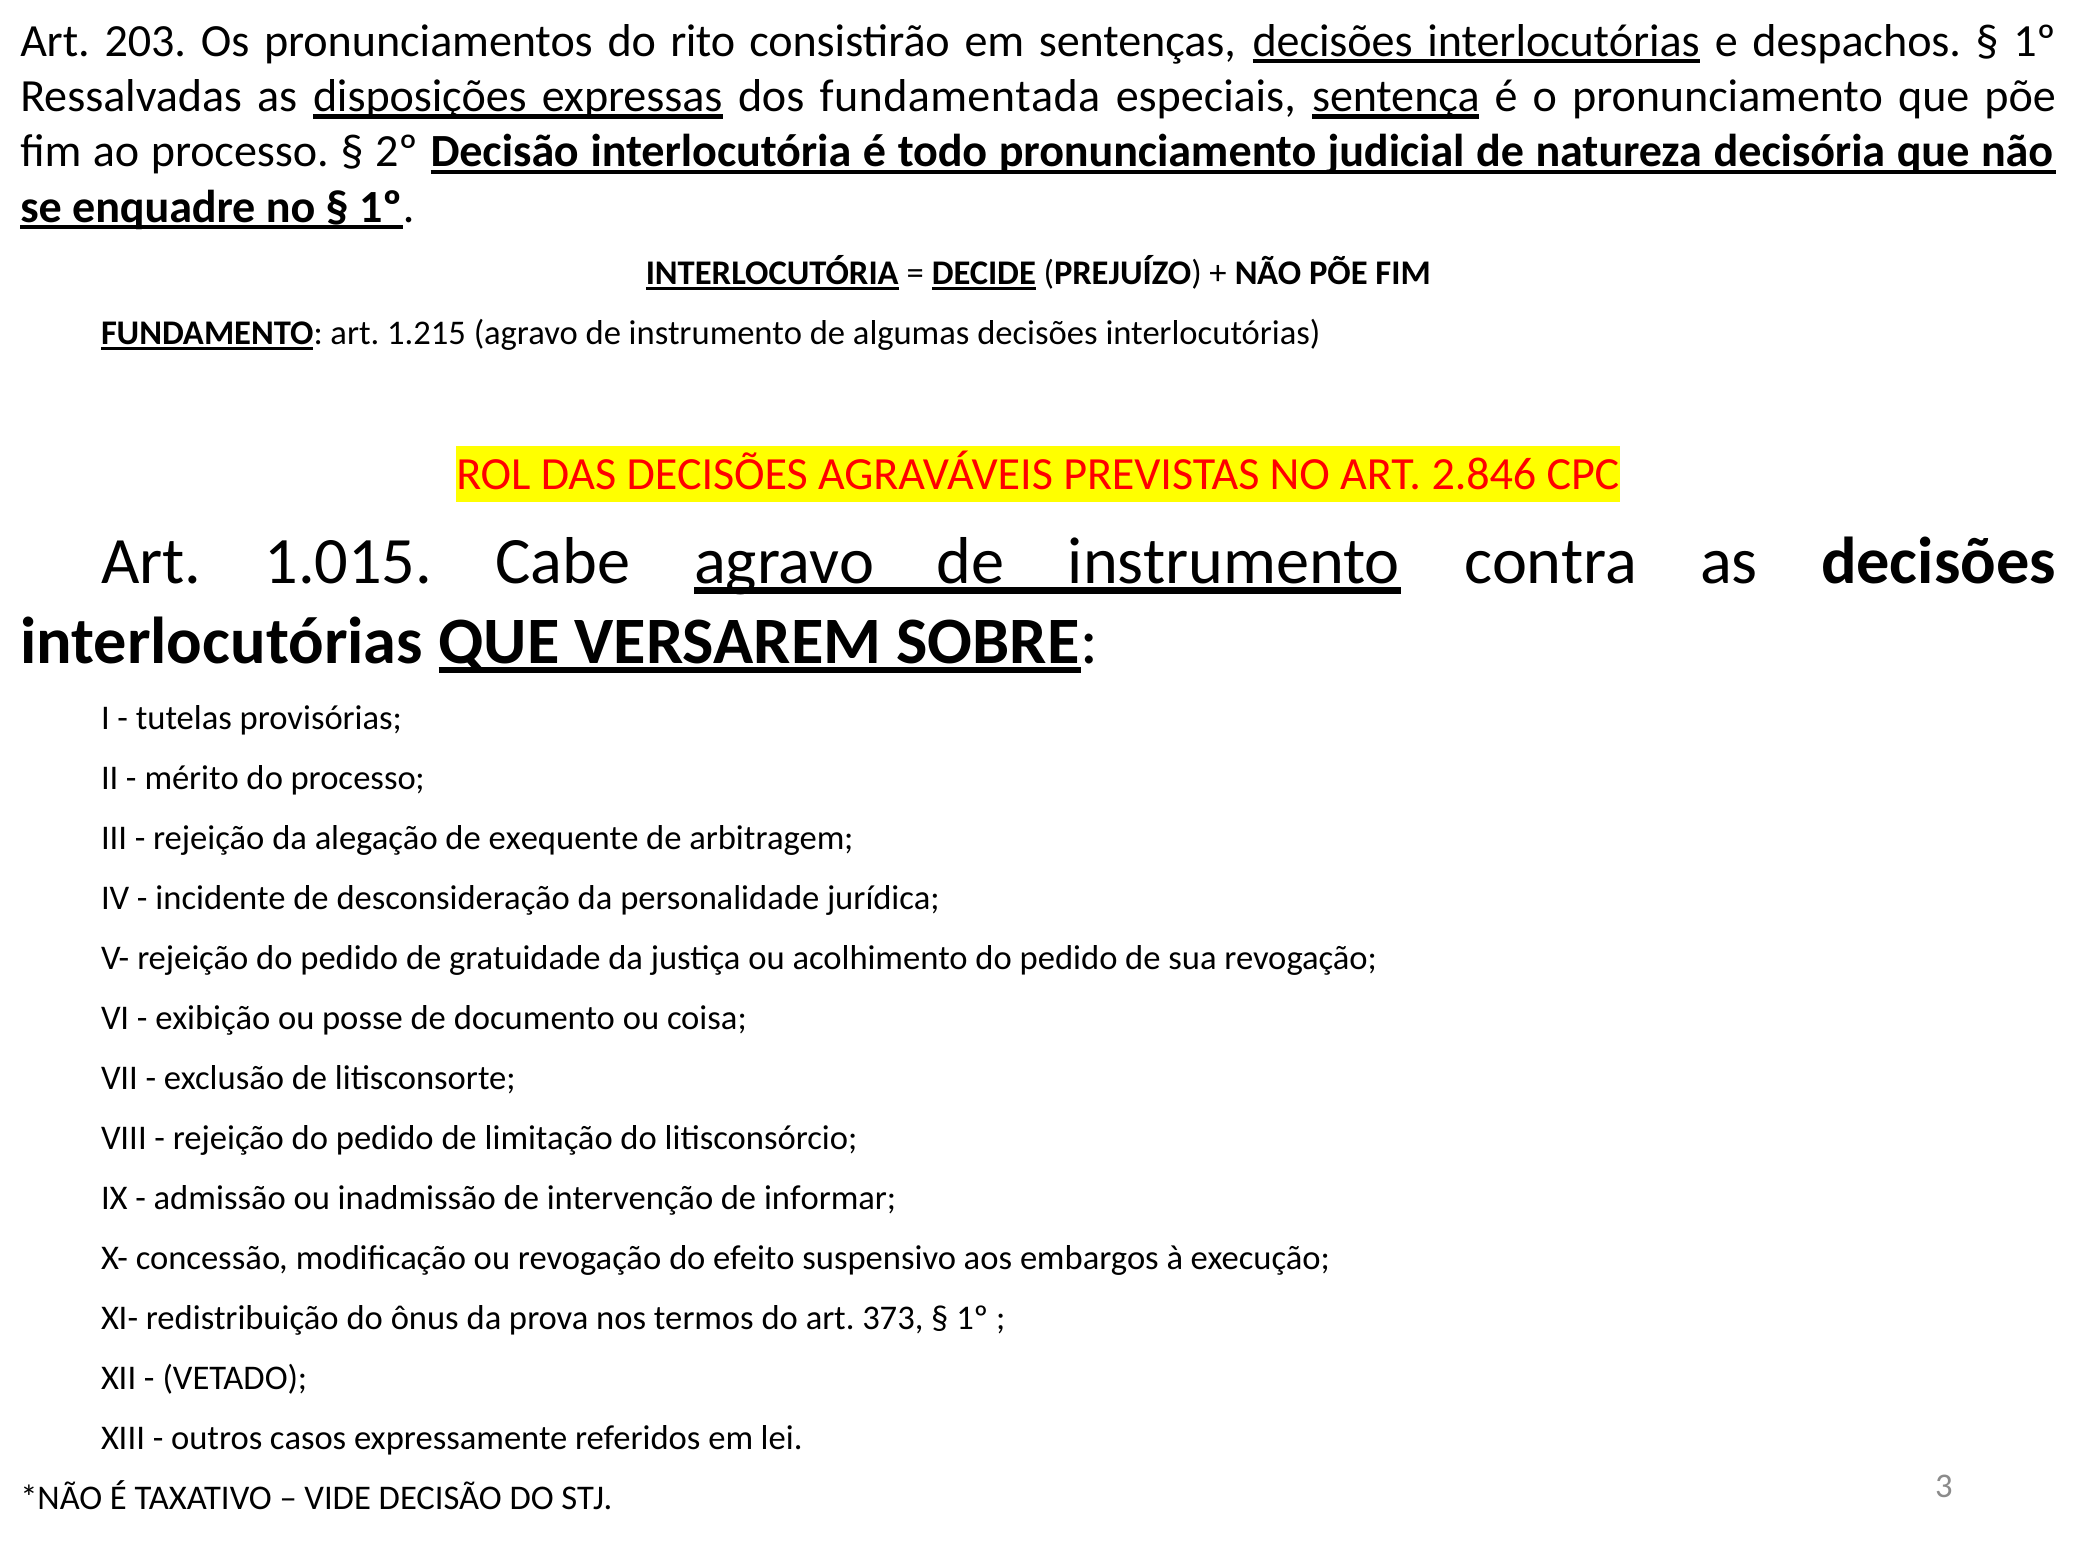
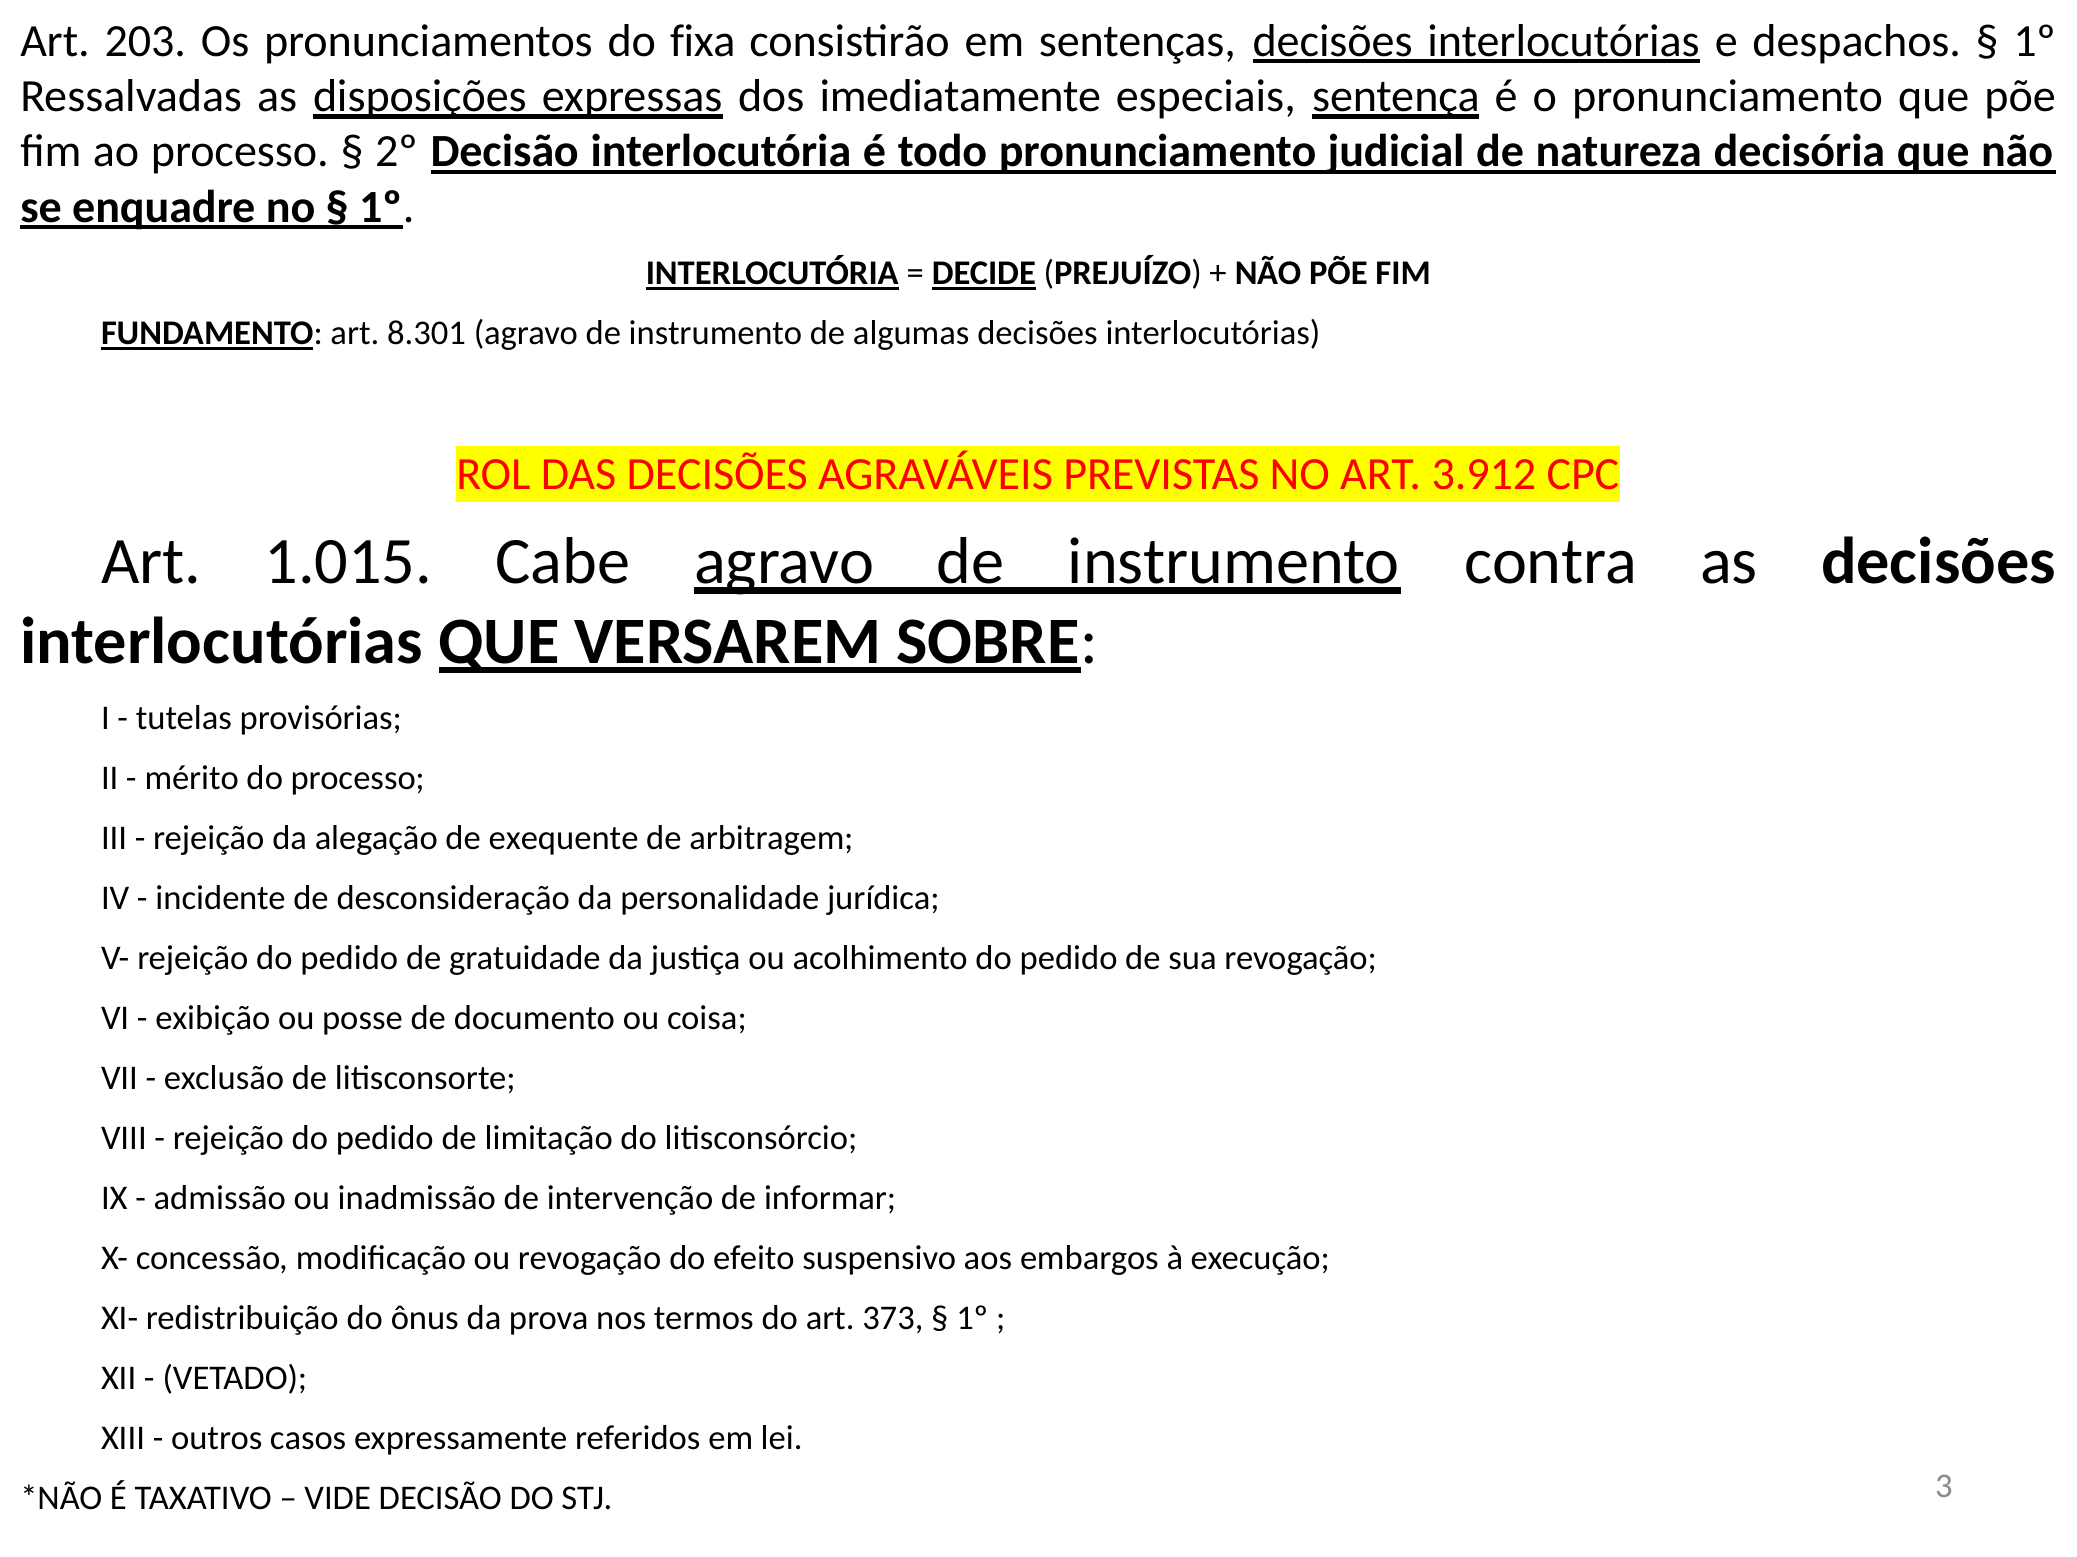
rito: rito -> fixa
fundamentada: fundamentada -> imediatamente
1.215: 1.215 -> 8.301
2.846: 2.846 -> 3.912
